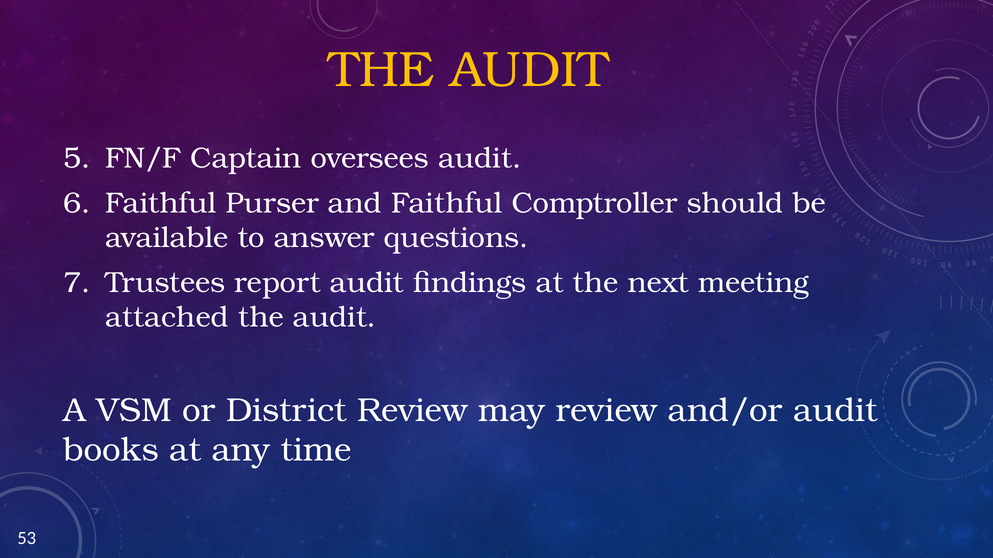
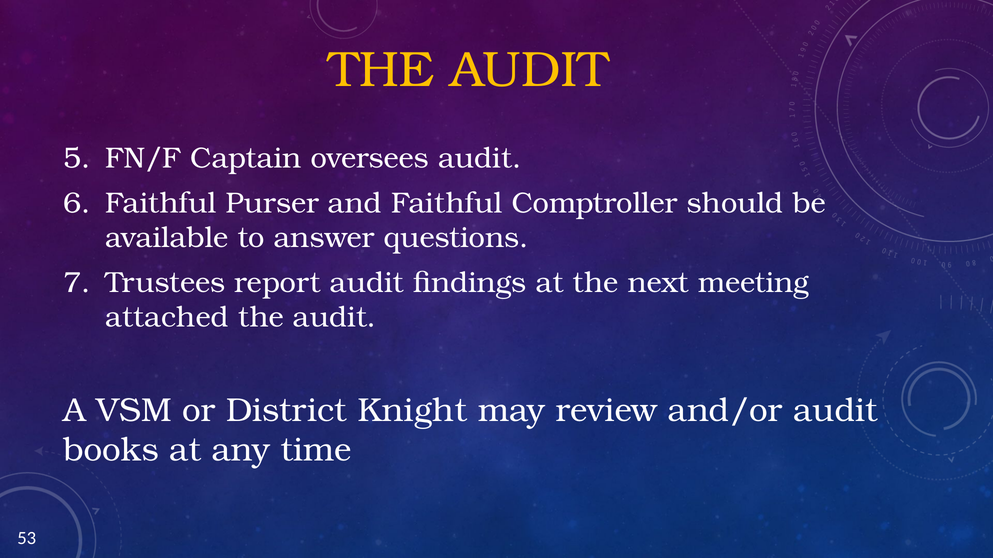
District Review: Review -> Knight
